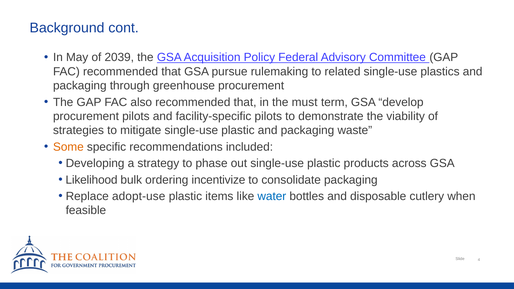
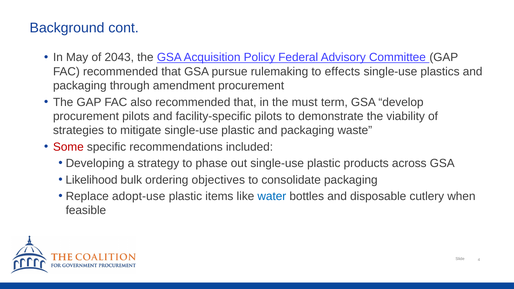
2039: 2039 -> 2043
related: related -> effects
greenhouse: greenhouse -> amendment
Some colour: orange -> red
incentivize: incentivize -> objectives
